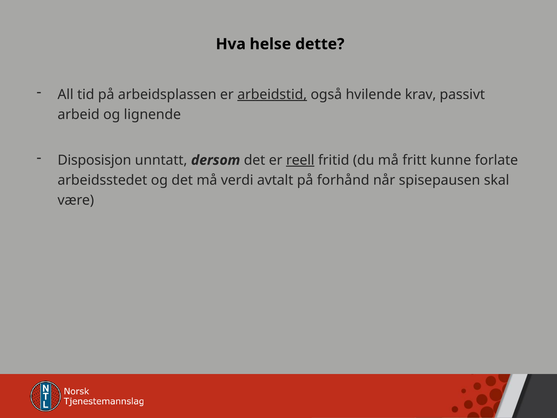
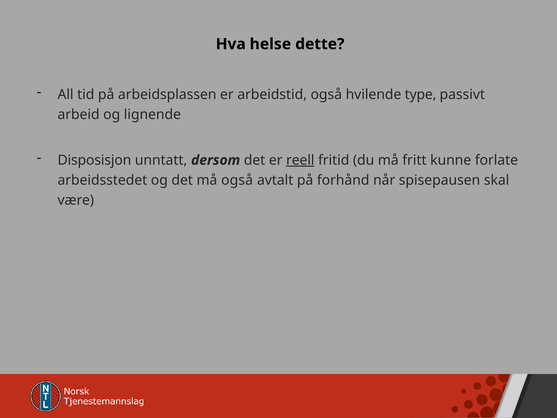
arbeidstid underline: present -> none
krav: krav -> type
må verdi: verdi -> også
